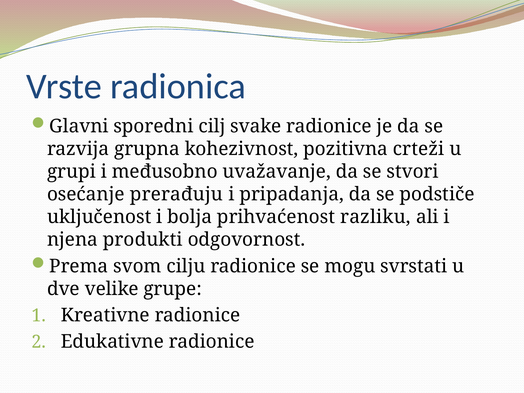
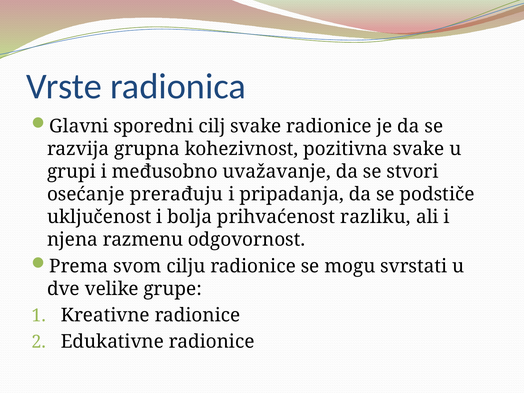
pozitivna crteži: crteži -> svake
produkti: produkti -> razmenu
